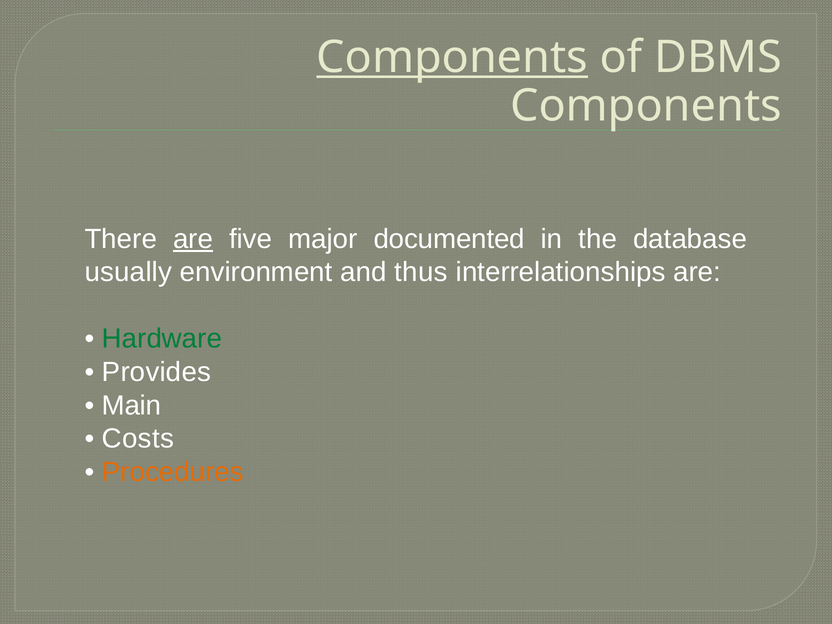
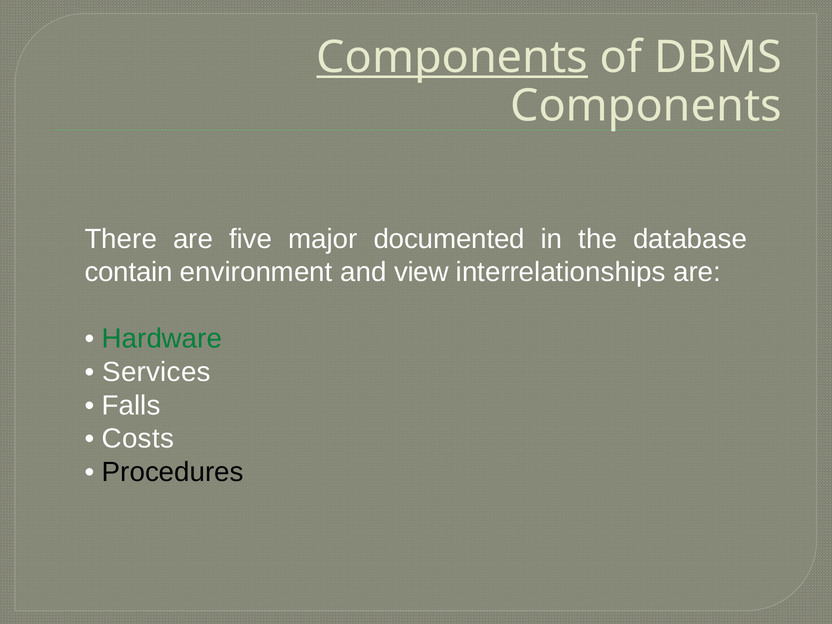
are at (193, 239) underline: present -> none
usually: usually -> contain
thus: thus -> view
Provides: Provides -> Services
Main: Main -> Falls
Procedures colour: orange -> black
